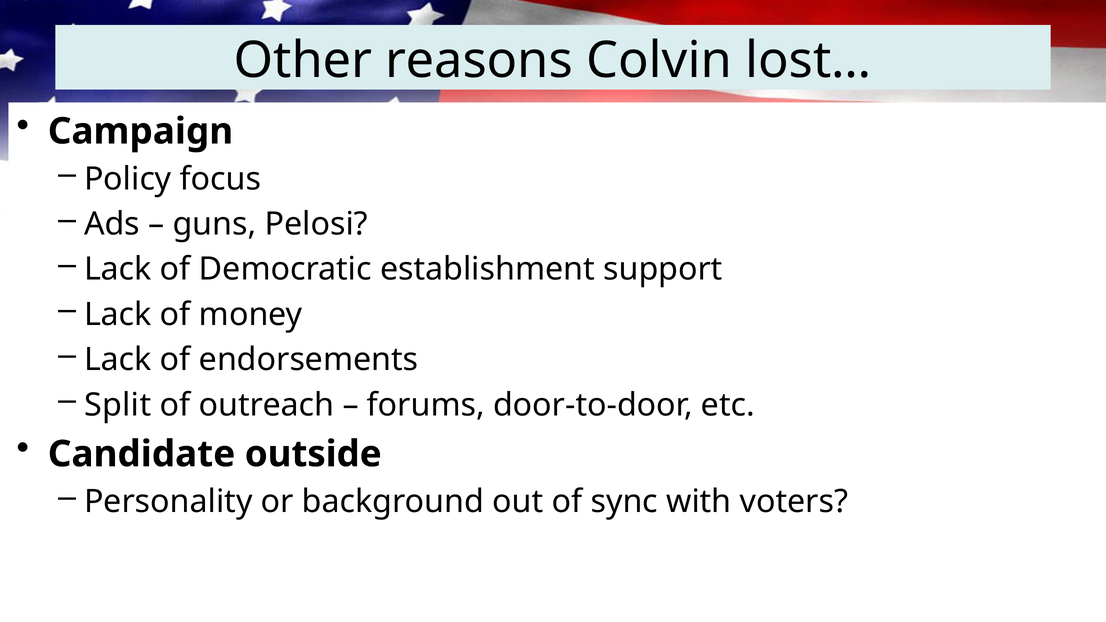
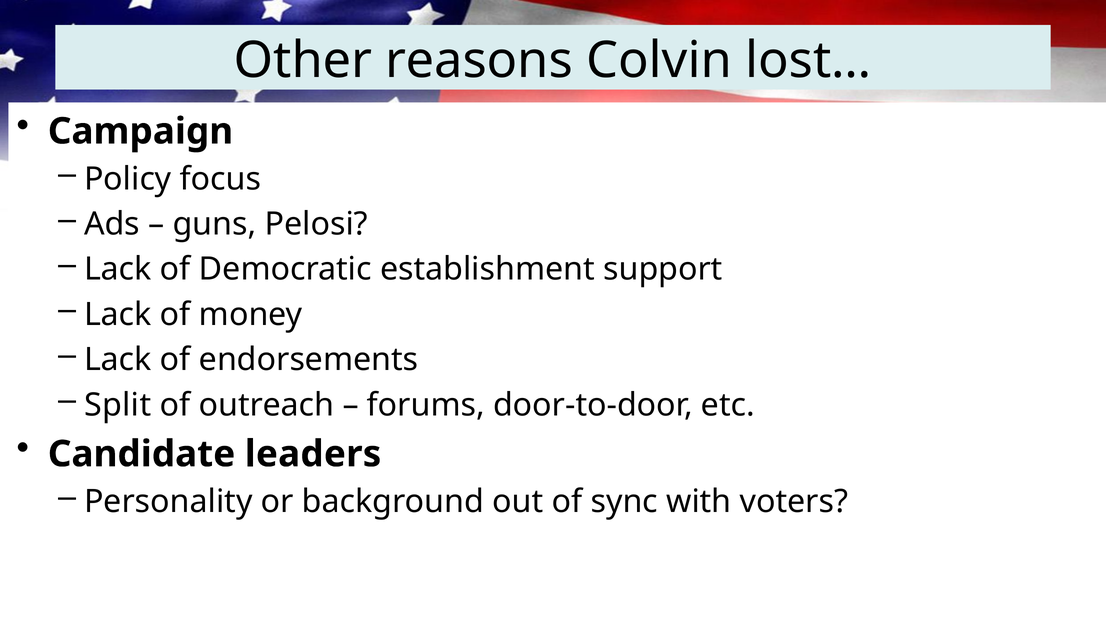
outside: outside -> leaders
